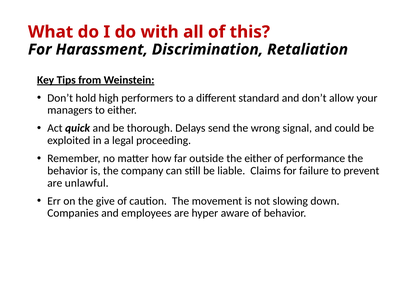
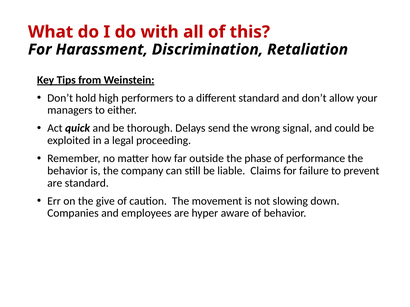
the either: either -> phase
are unlawful: unlawful -> standard
